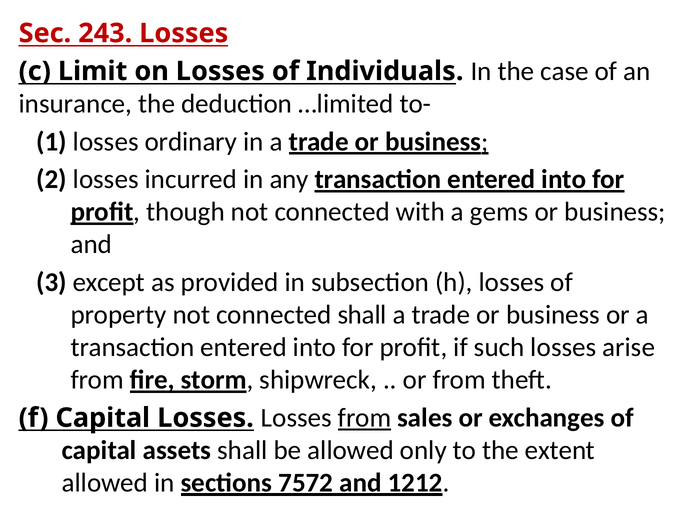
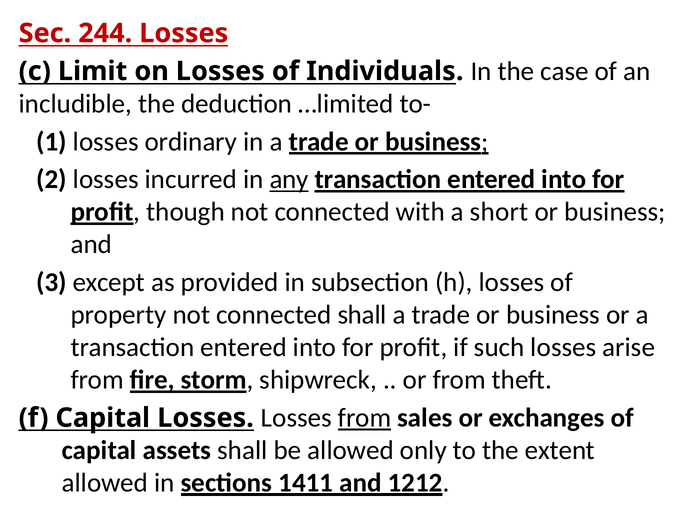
243: 243 -> 244
insurance: insurance -> includible
any underline: none -> present
gems: gems -> short
7572: 7572 -> 1411
